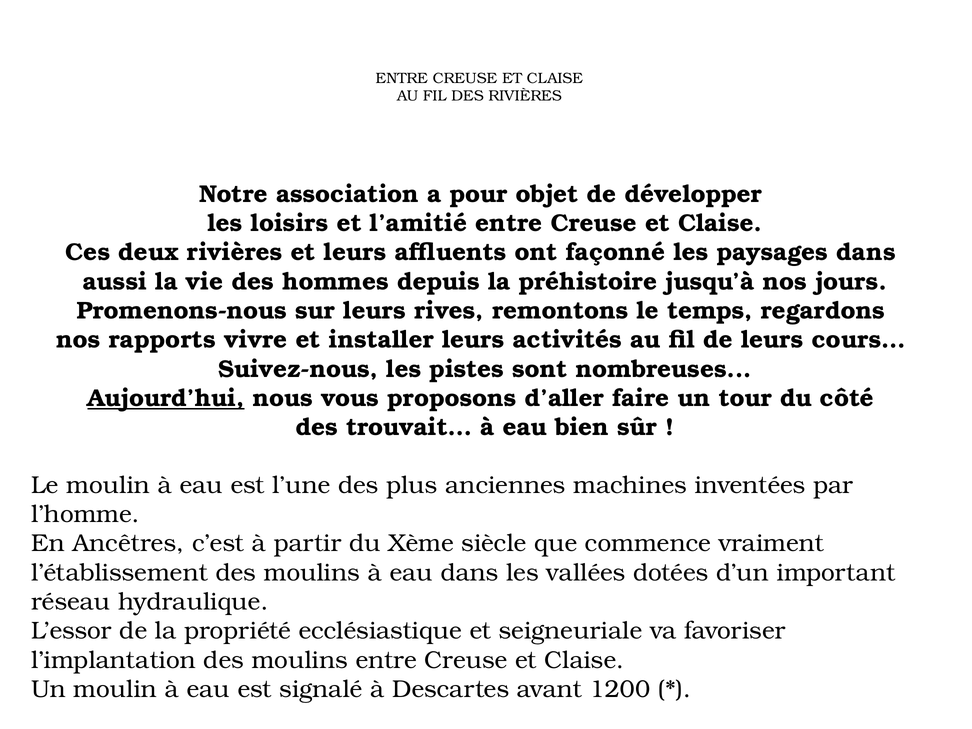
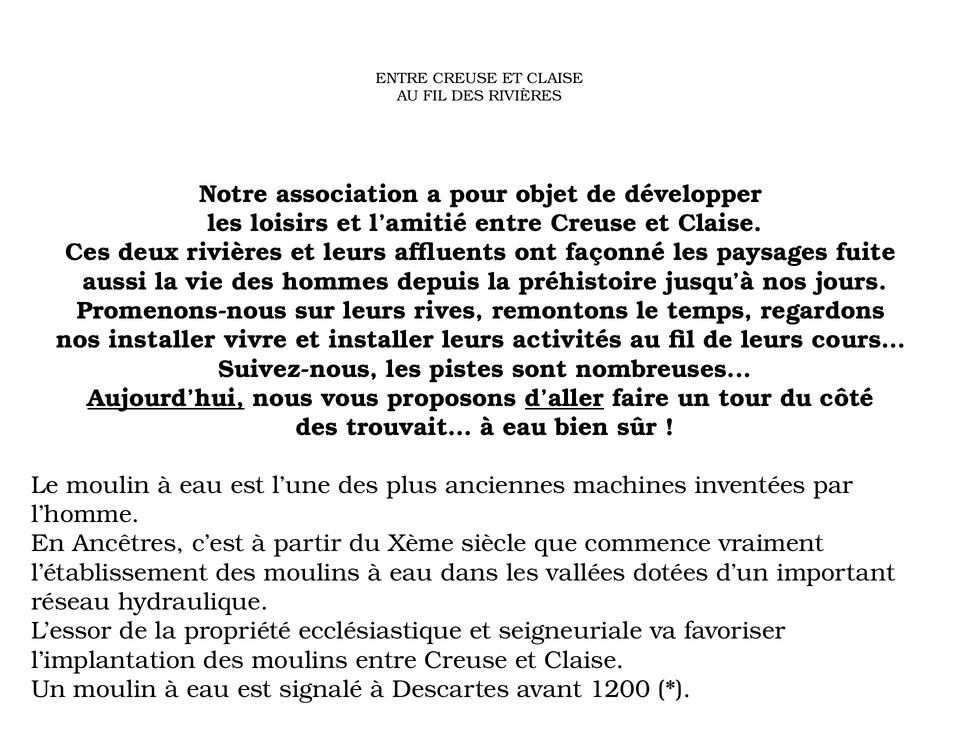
paysages dans: dans -> fuite
nos rapports: rapports -> installer
d’aller underline: none -> present
